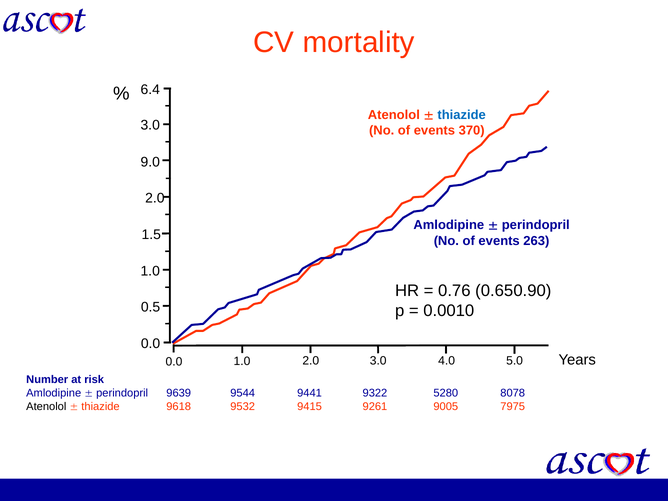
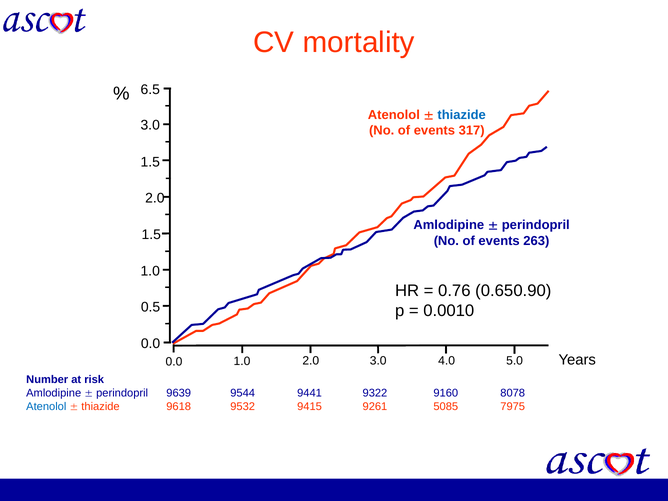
6.4: 6.4 -> 6.5
370: 370 -> 317
9.0 at (150, 162): 9.0 -> 1.5
5280: 5280 -> 9160
Atenolol at (46, 406) colour: black -> blue
9005: 9005 -> 5085
